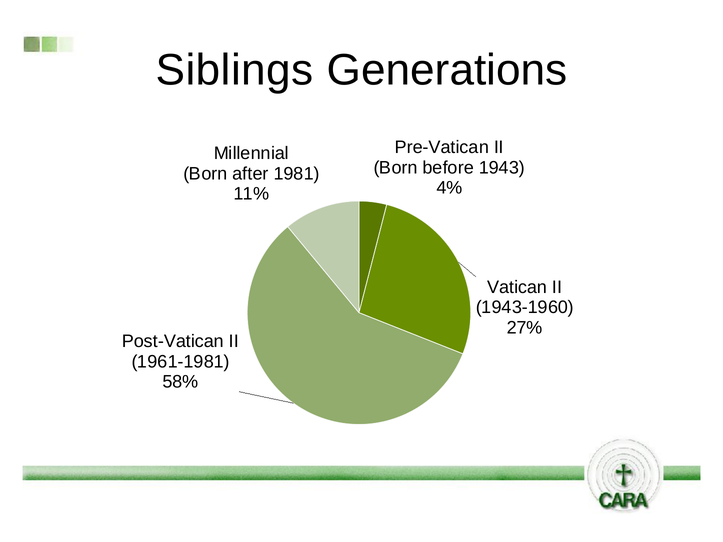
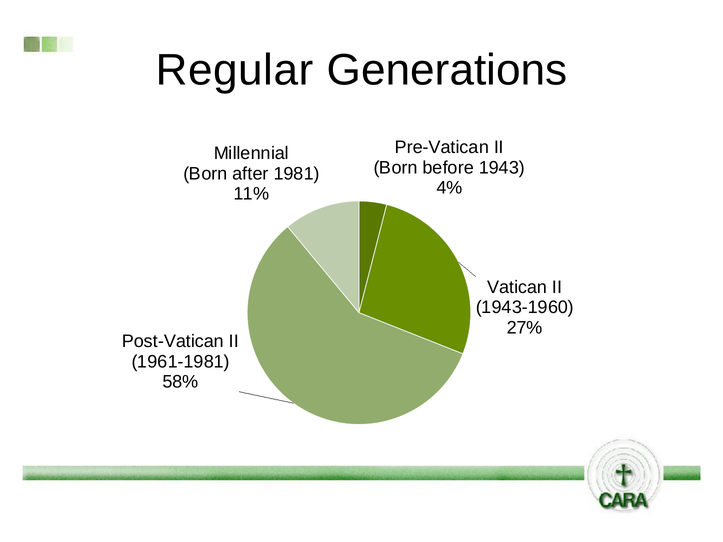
Siblings: Siblings -> Regular
